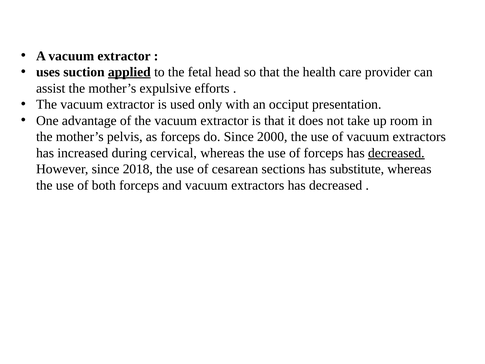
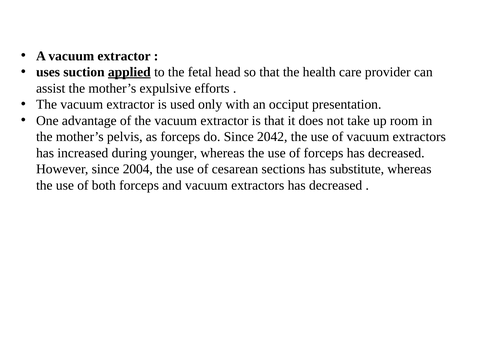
2000: 2000 -> 2042
cervical: cervical -> younger
decreased at (396, 153) underline: present -> none
2018: 2018 -> 2004
